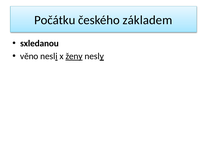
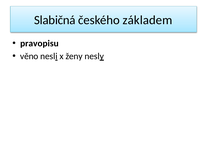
Počátku: Počátku -> Slabičná
sxledanou: sxledanou -> pravopisu
ženy underline: present -> none
